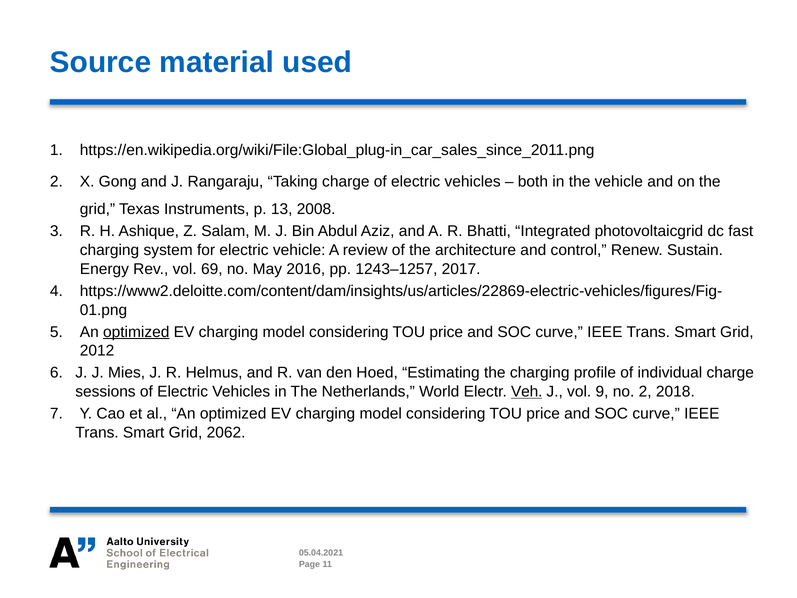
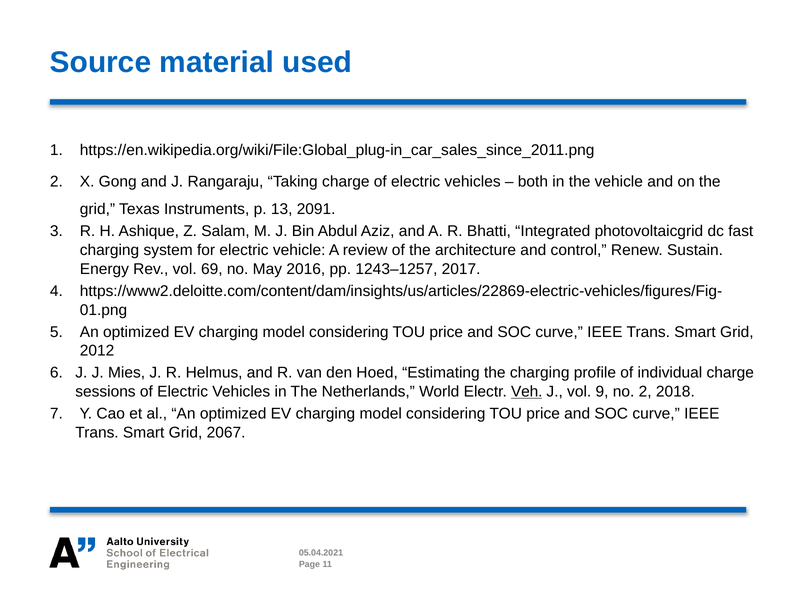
2008: 2008 -> 2091
optimized at (136, 332) underline: present -> none
2062: 2062 -> 2067
